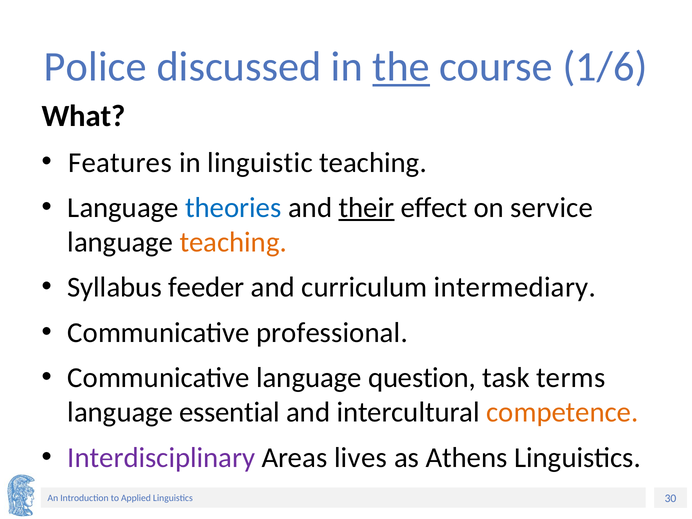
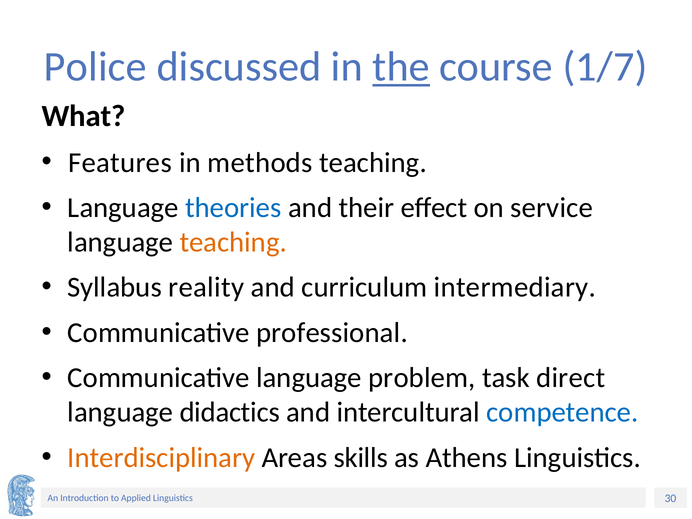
1/6: 1/6 -> 1/7
linguistic: linguistic -> methods
their underline: present -> none
feeder: feeder -> reality
question: question -> problem
terms: terms -> direct
essential: essential -> didactics
competence colour: orange -> blue
Interdisciplinary colour: purple -> orange
lives: lives -> skills
